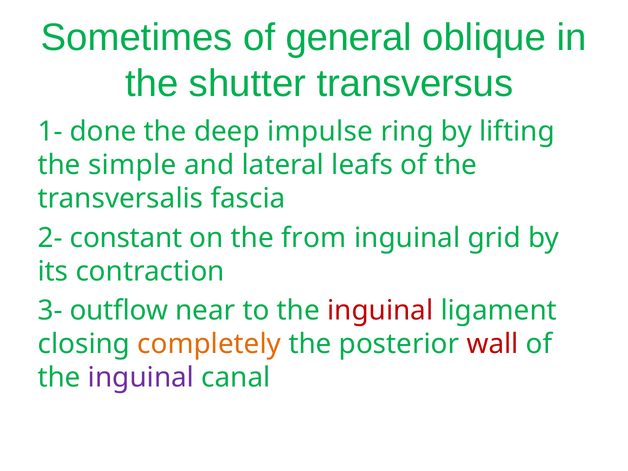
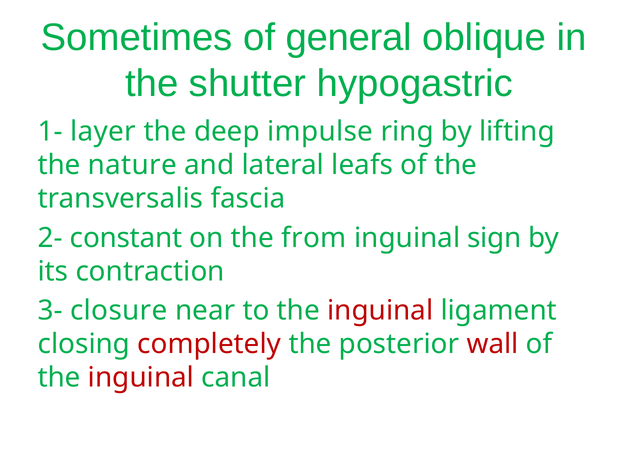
transversus: transversus -> hypogastric
done: done -> layer
simple: simple -> nature
grid: grid -> sign
outflow: outflow -> closure
completely colour: orange -> red
inguinal at (141, 377) colour: purple -> red
